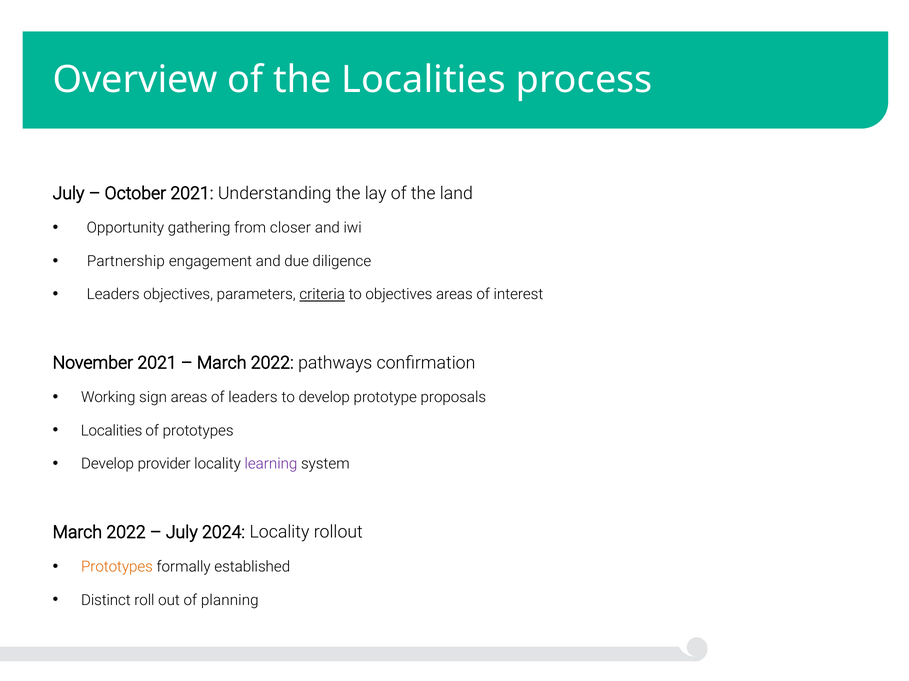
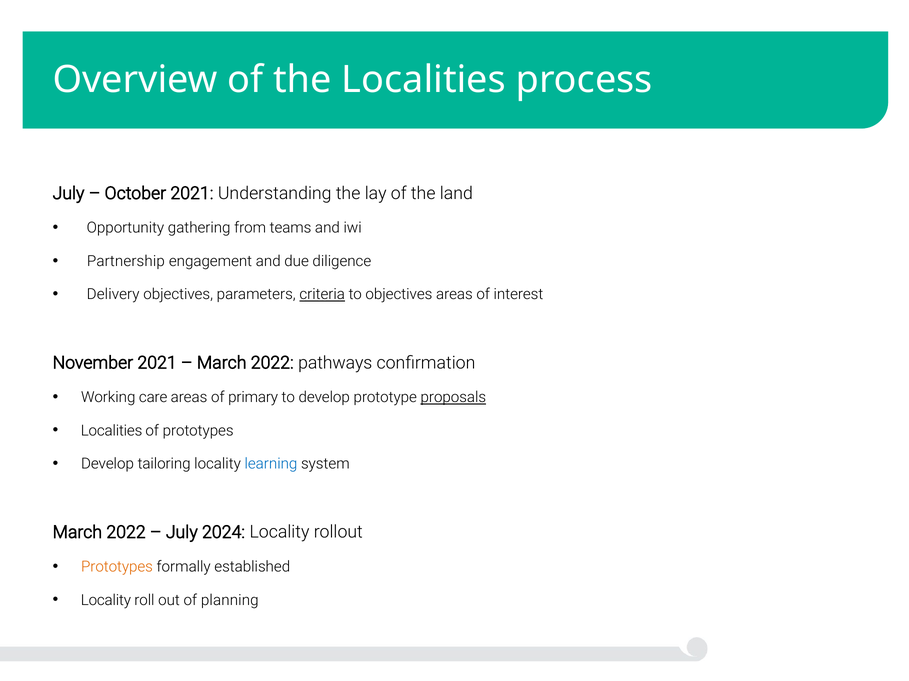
closer: closer -> teams
Leaders at (113, 295): Leaders -> Delivery
sign: sign -> care
of leaders: leaders -> primary
proposals underline: none -> present
provider: provider -> tailoring
learning colour: purple -> blue
Distinct at (106, 601): Distinct -> Locality
